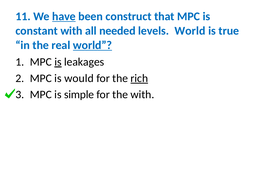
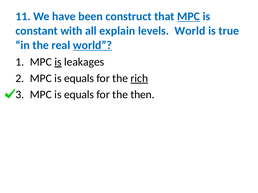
have underline: present -> none
MPC at (189, 16) underline: none -> present
needed: needed -> explain
would at (79, 78): would -> equals
simple at (79, 95): simple -> equals
the with: with -> then
